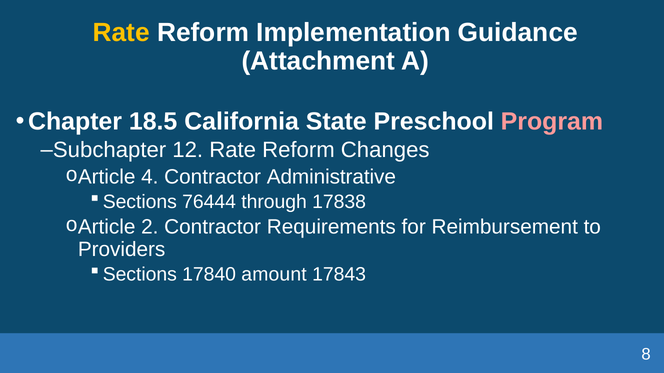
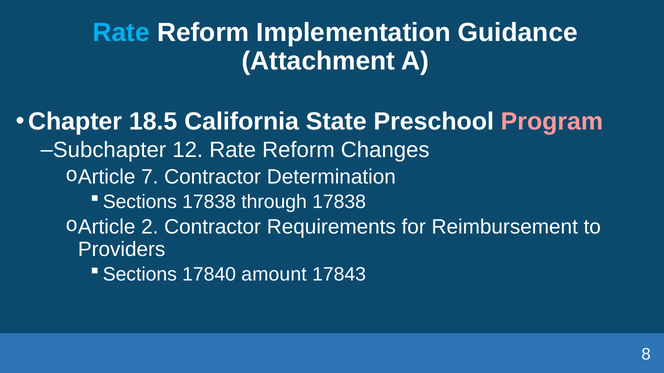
Rate at (121, 33) colour: yellow -> light blue
4: 4 -> 7
Administrative: Administrative -> Determination
76444 at (209, 202): 76444 -> 17838
